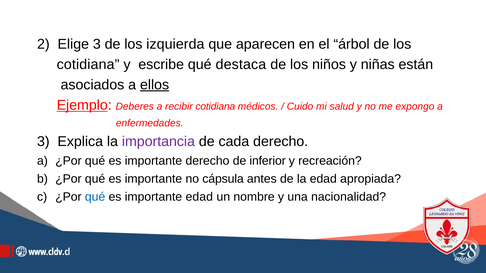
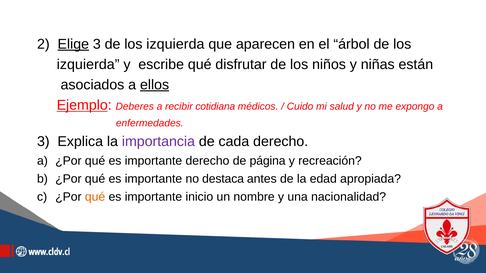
Elige underline: none -> present
cotidiana at (88, 64): cotidiana -> izquierda
destaca: destaca -> disfrutar
inferior: inferior -> página
cápsula: cápsula -> destaca
qué at (95, 197) colour: blue -> orange
importante edad: edad -> inicio
